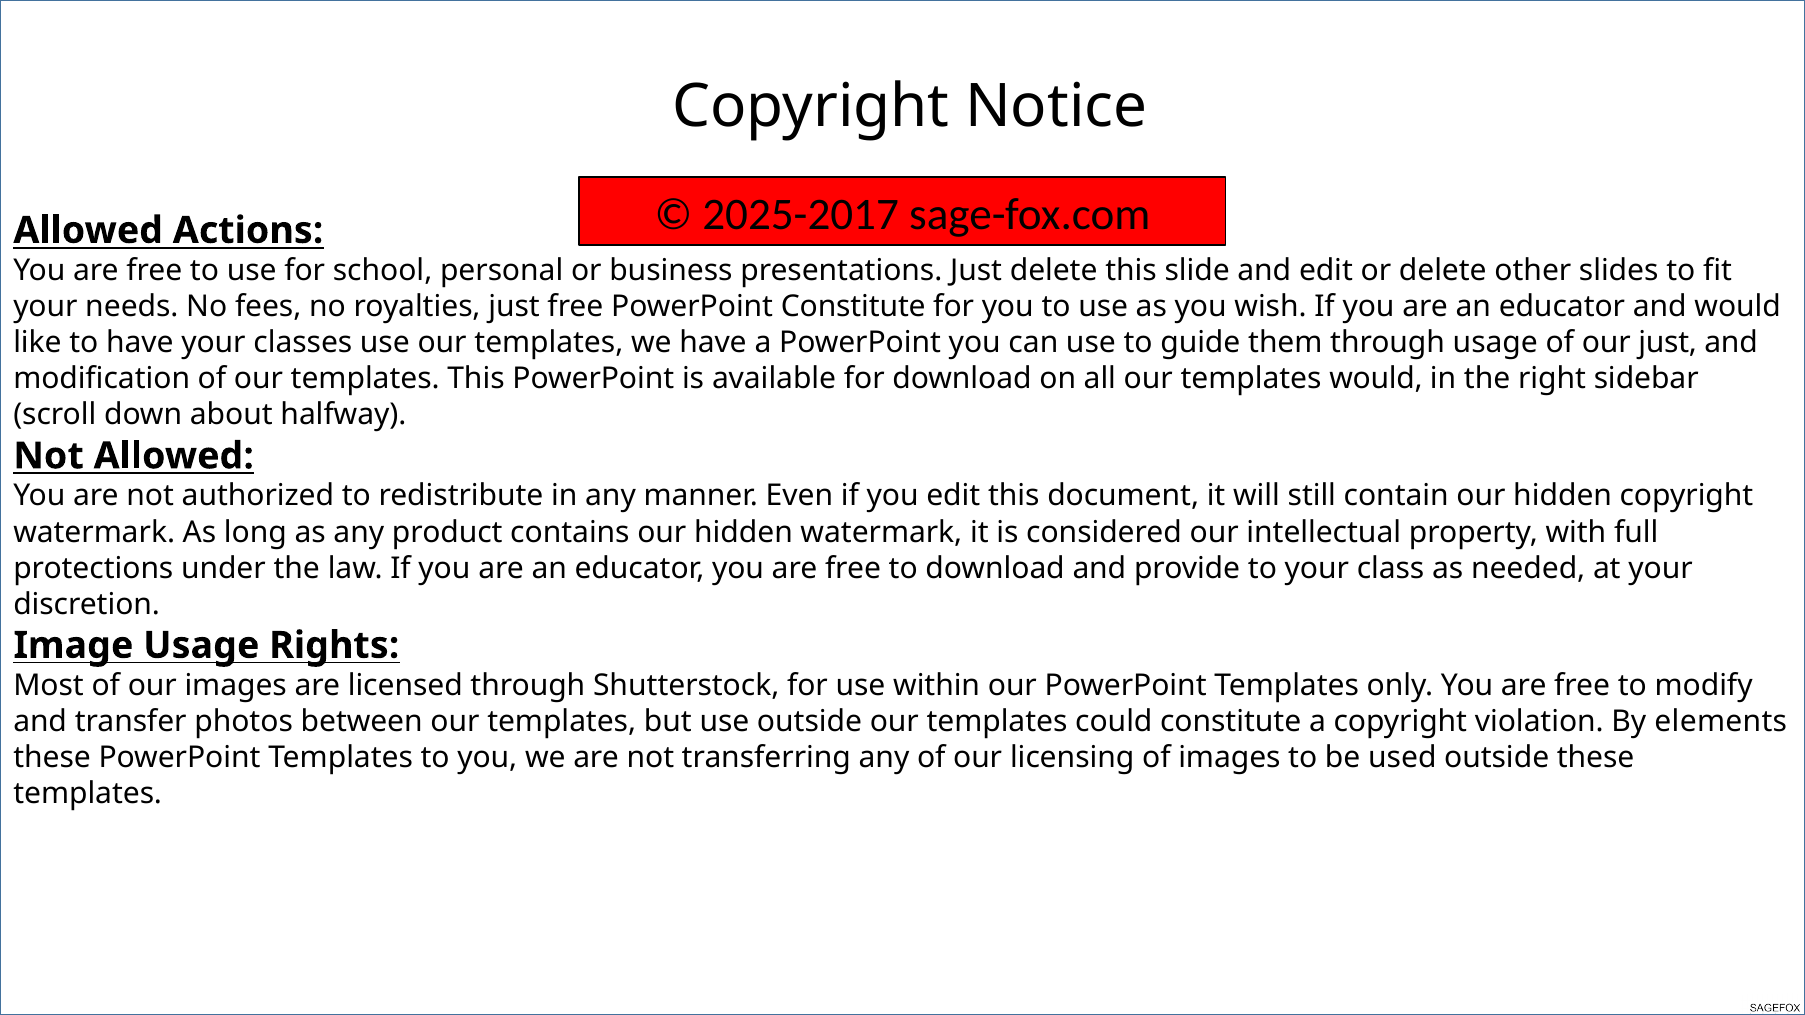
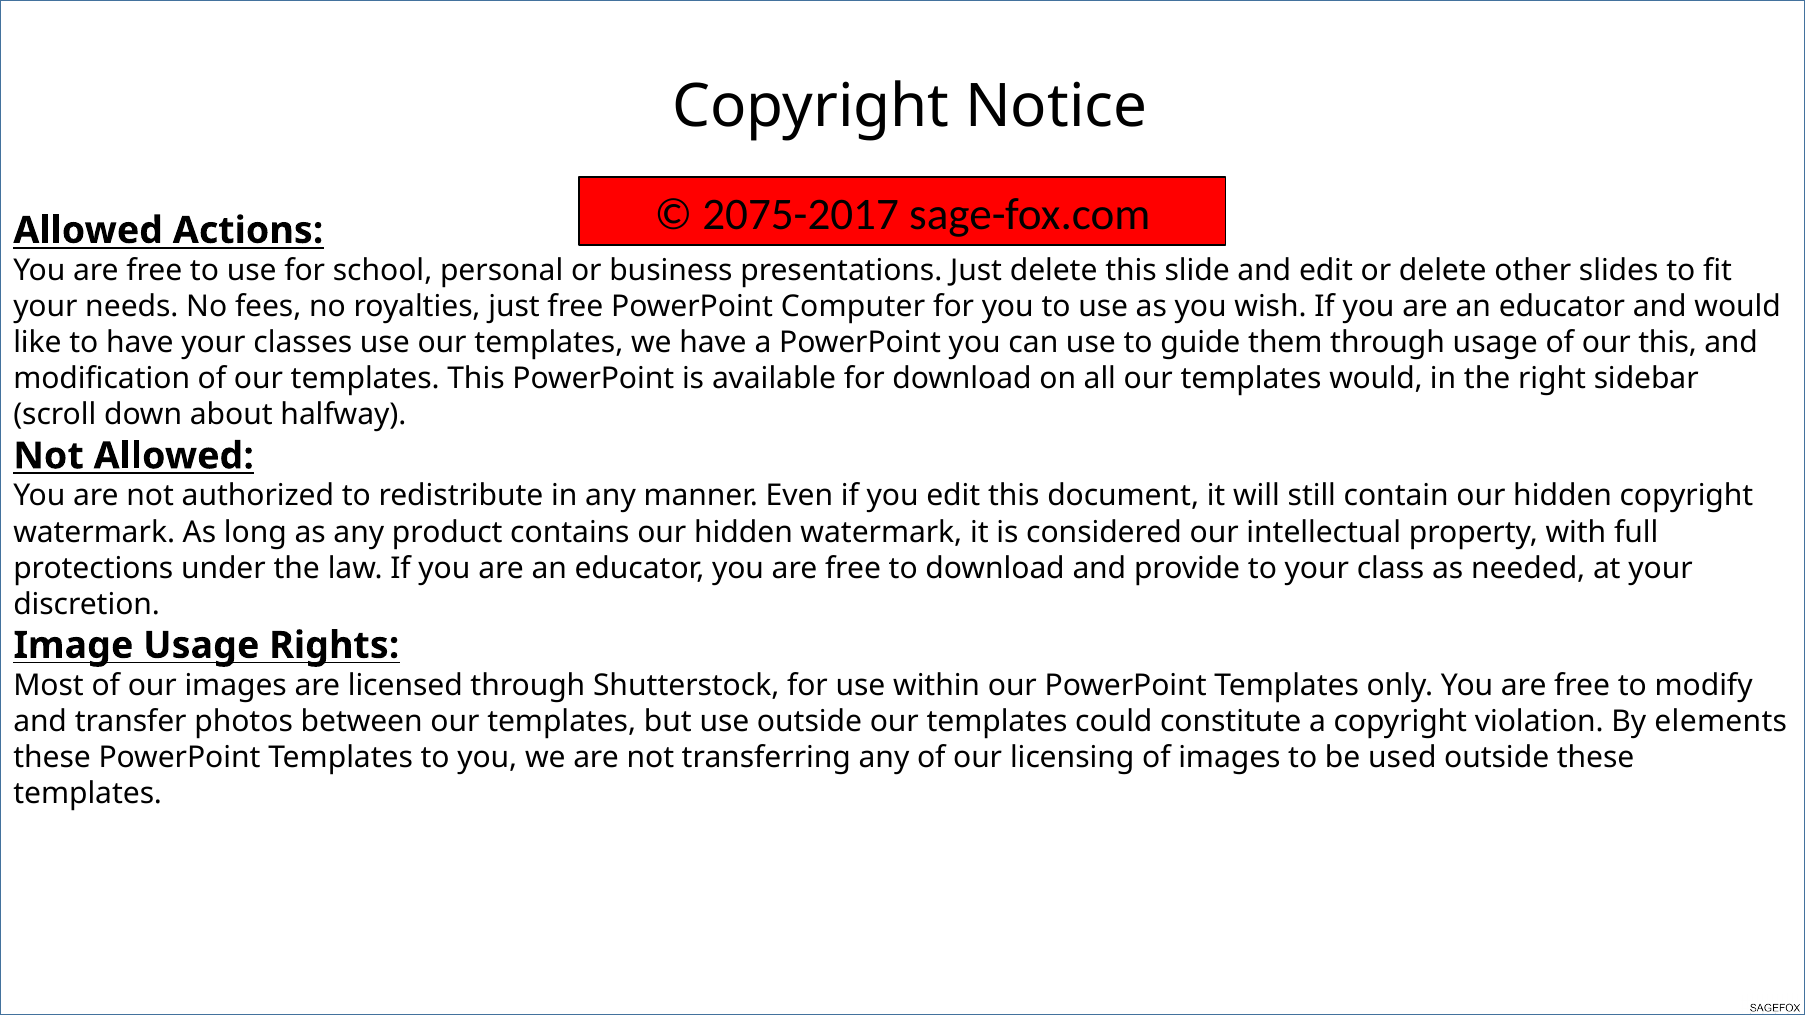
2025-2017: 2025-2017 -> 2075-2017
PowerPoint Constitute: Constitute -> Computer
our just: just -> this
